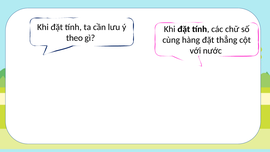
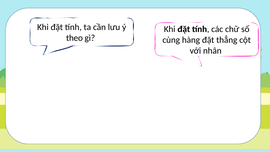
nước: nước -> nhân
